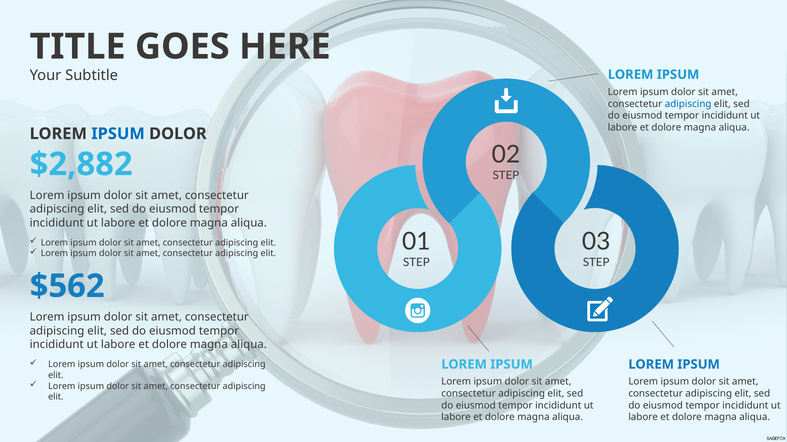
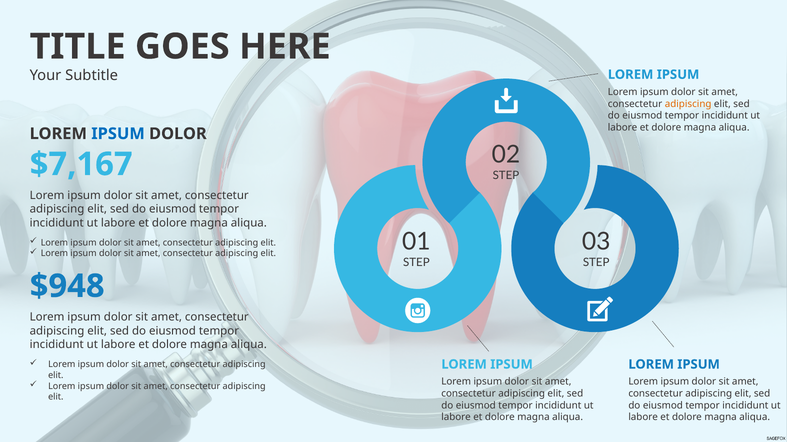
adipiscing at (688, 104) colour: blue -> orange
$2,882: $2,882 -> $7,167
$562: $562 -> $948
